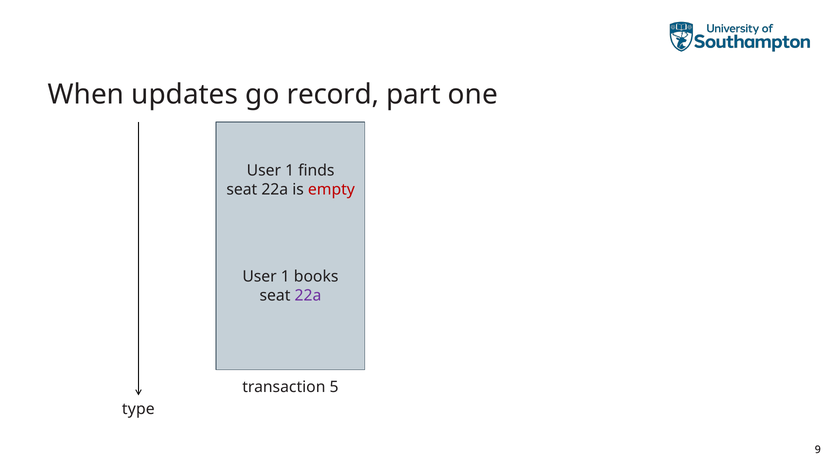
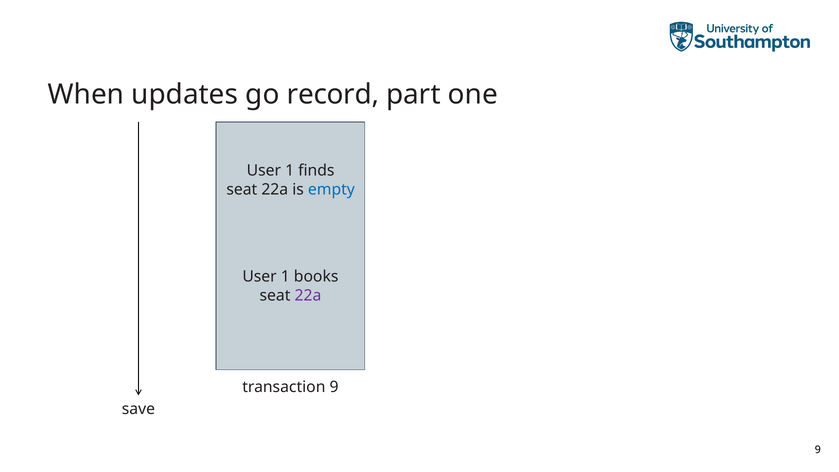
empty colour: red -> blue
5: 5 -> 9
type: type -> save
